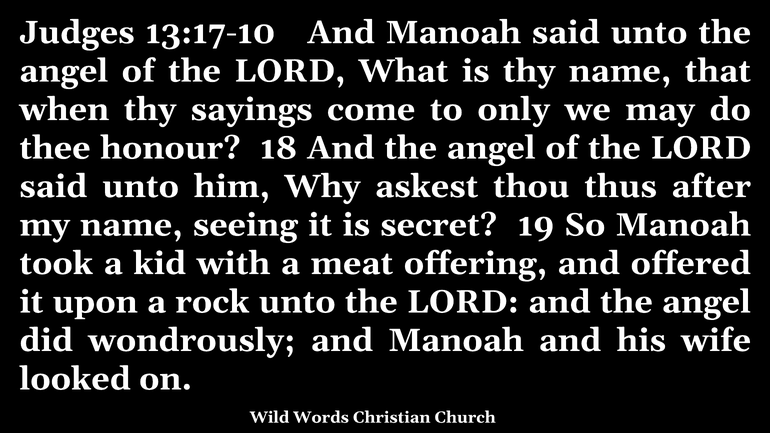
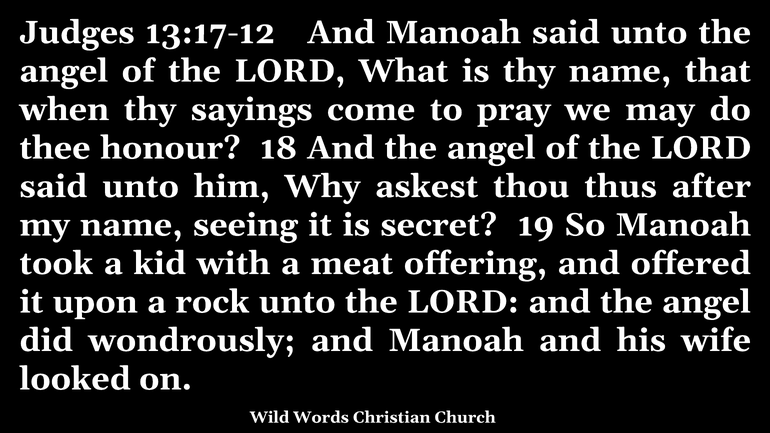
13:17-10: 13:17-10 -> 13:17-12
only: only -> pray
